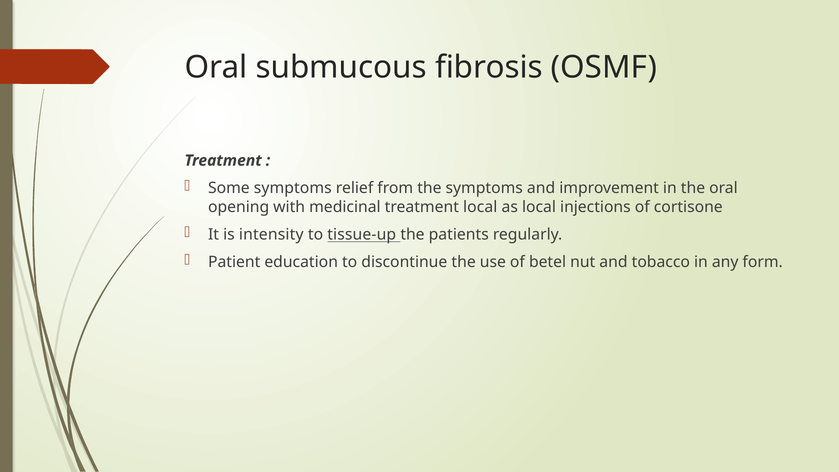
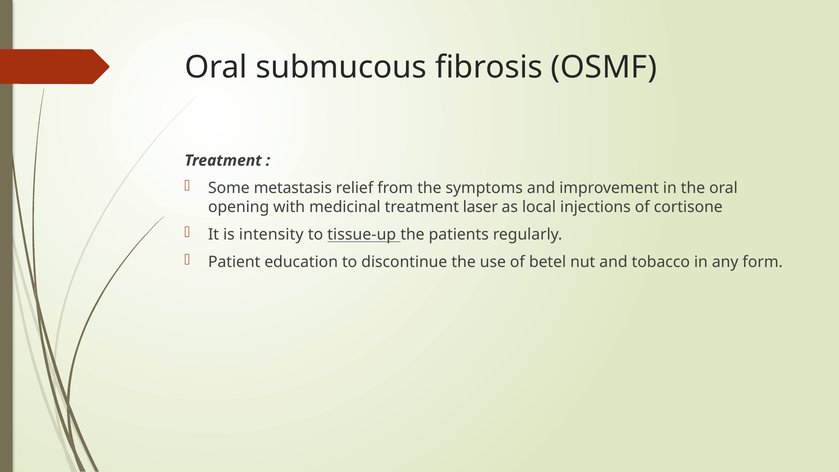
Some symptoms: symptoms -> metastasis
treatment local: local -> laser
